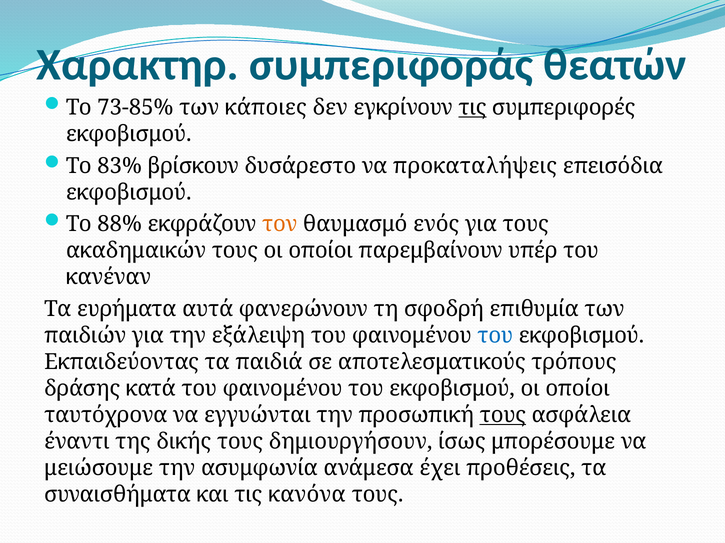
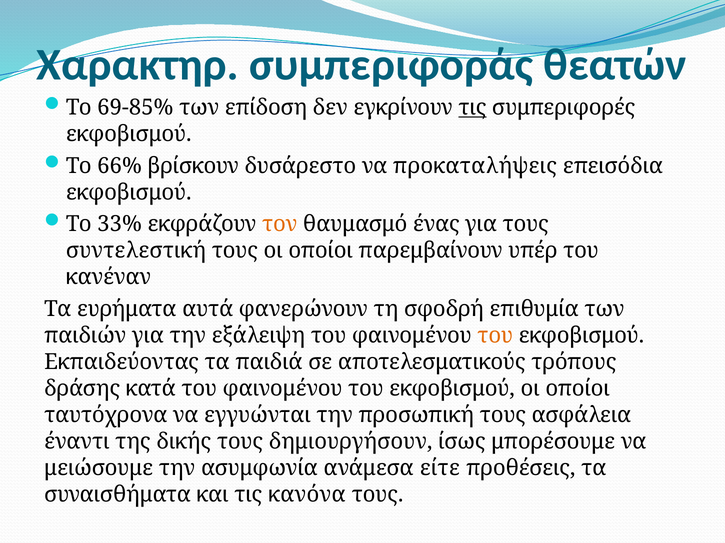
73-85%: 73-85% -> 69-85%
κάποιες: κάποιες -> επίδοση
83%: 83% -> 66%
88%: 88% -> 33%
ενός: ενός -> ένας
ακαδημαικών: ακαδημαικών -> συντελεστική
του at (495, 336) colour: blue -> orange
τους at (503, 416) underline: present -> none
έχει: έχει -> είτε
